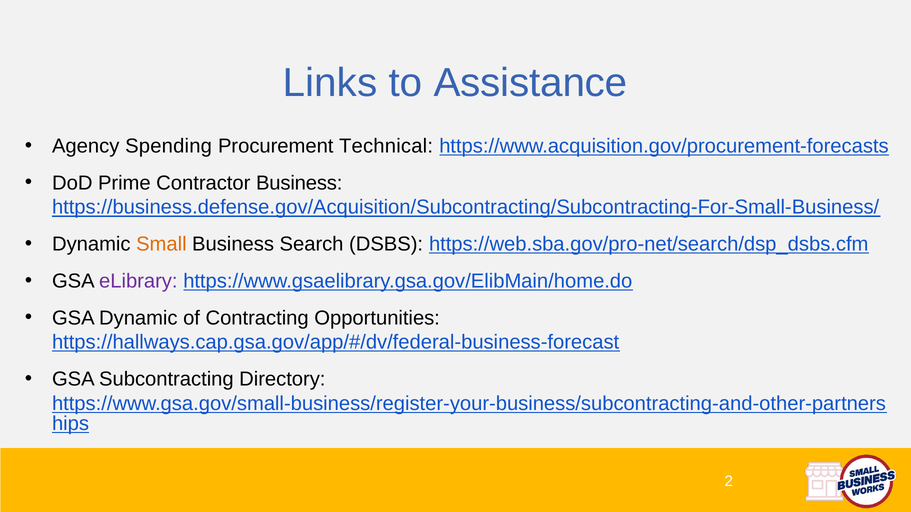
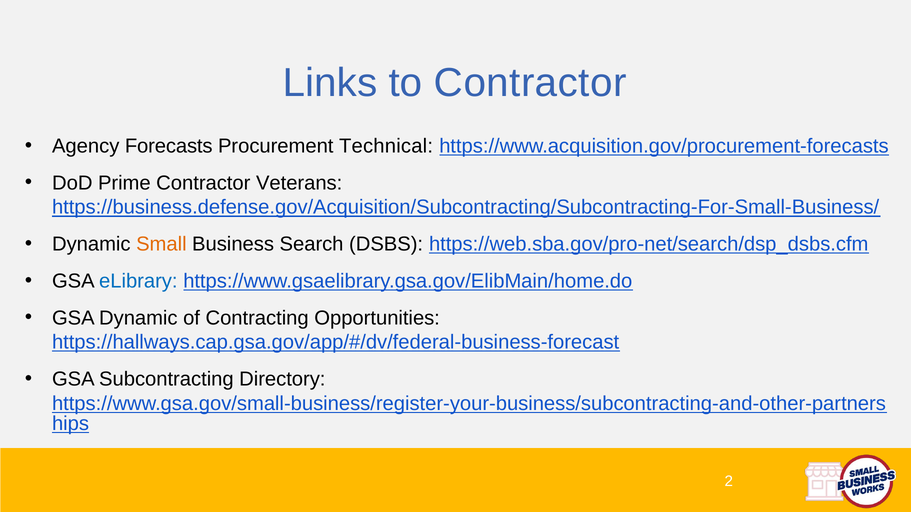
to Assistance: Assistance -> Contractor
Spending: Spending -> Forecasts
Contractor Business: Business -> Veterans
eLibrary colour: purple -> blue
